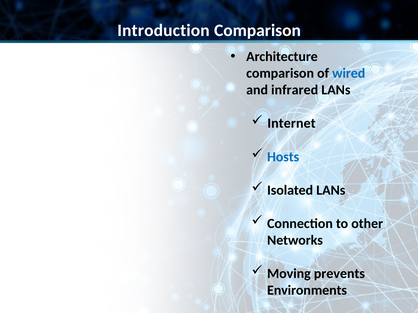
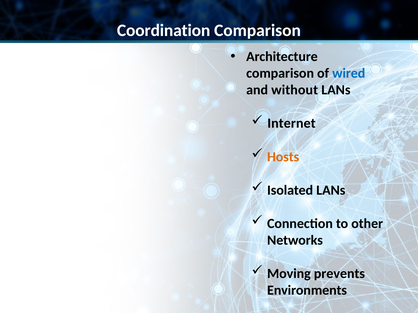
Introduction: Introduction -> Coordination
infrared: infrared -> without
Hosts colour: blue -> orange
